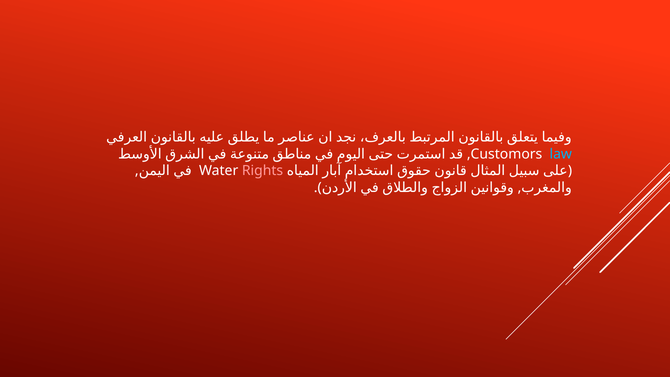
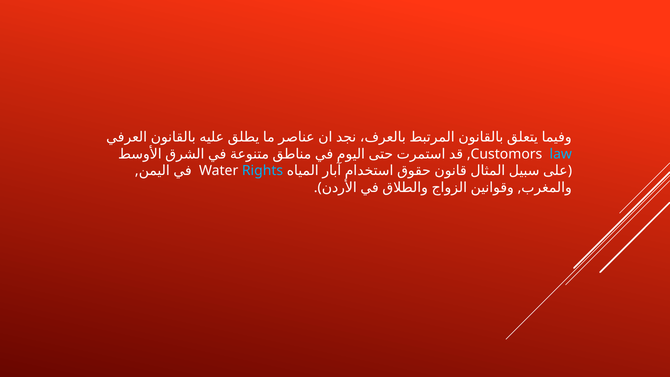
Rights colour: pink -> light blue
